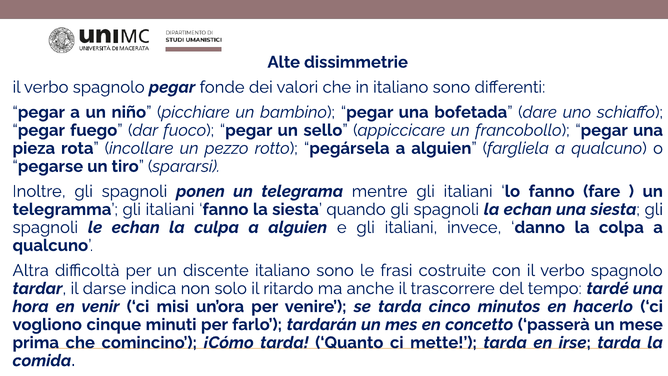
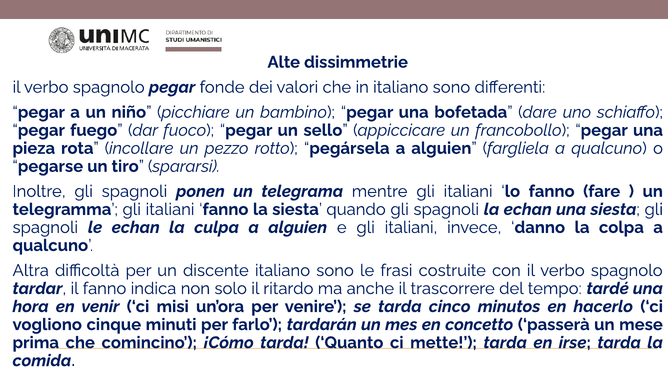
il darse: darse -> fanno
